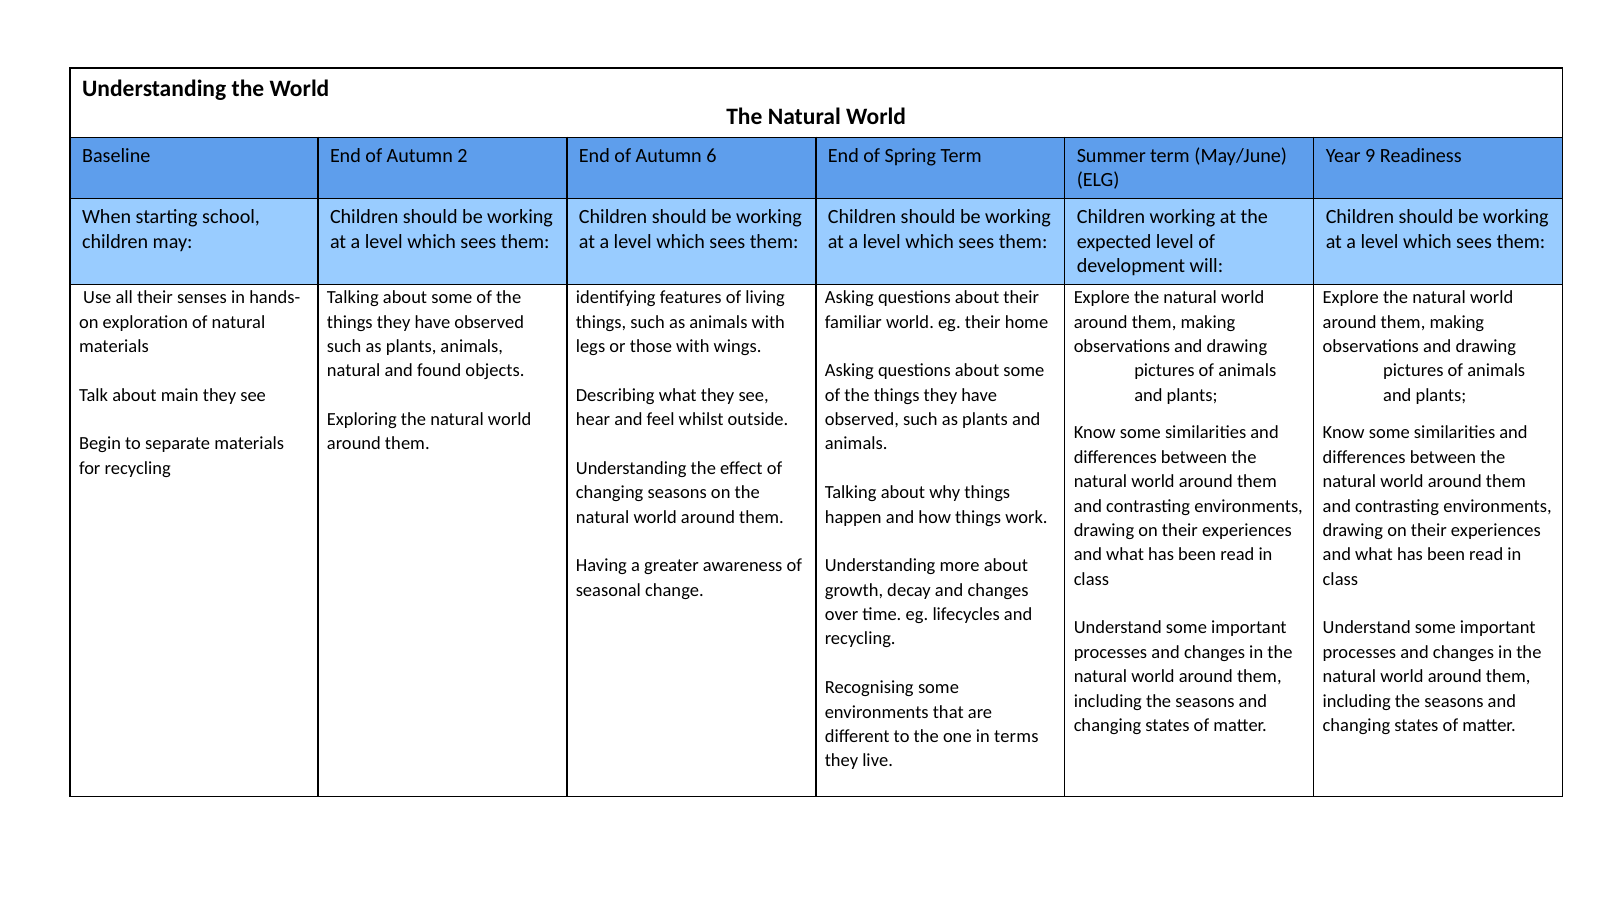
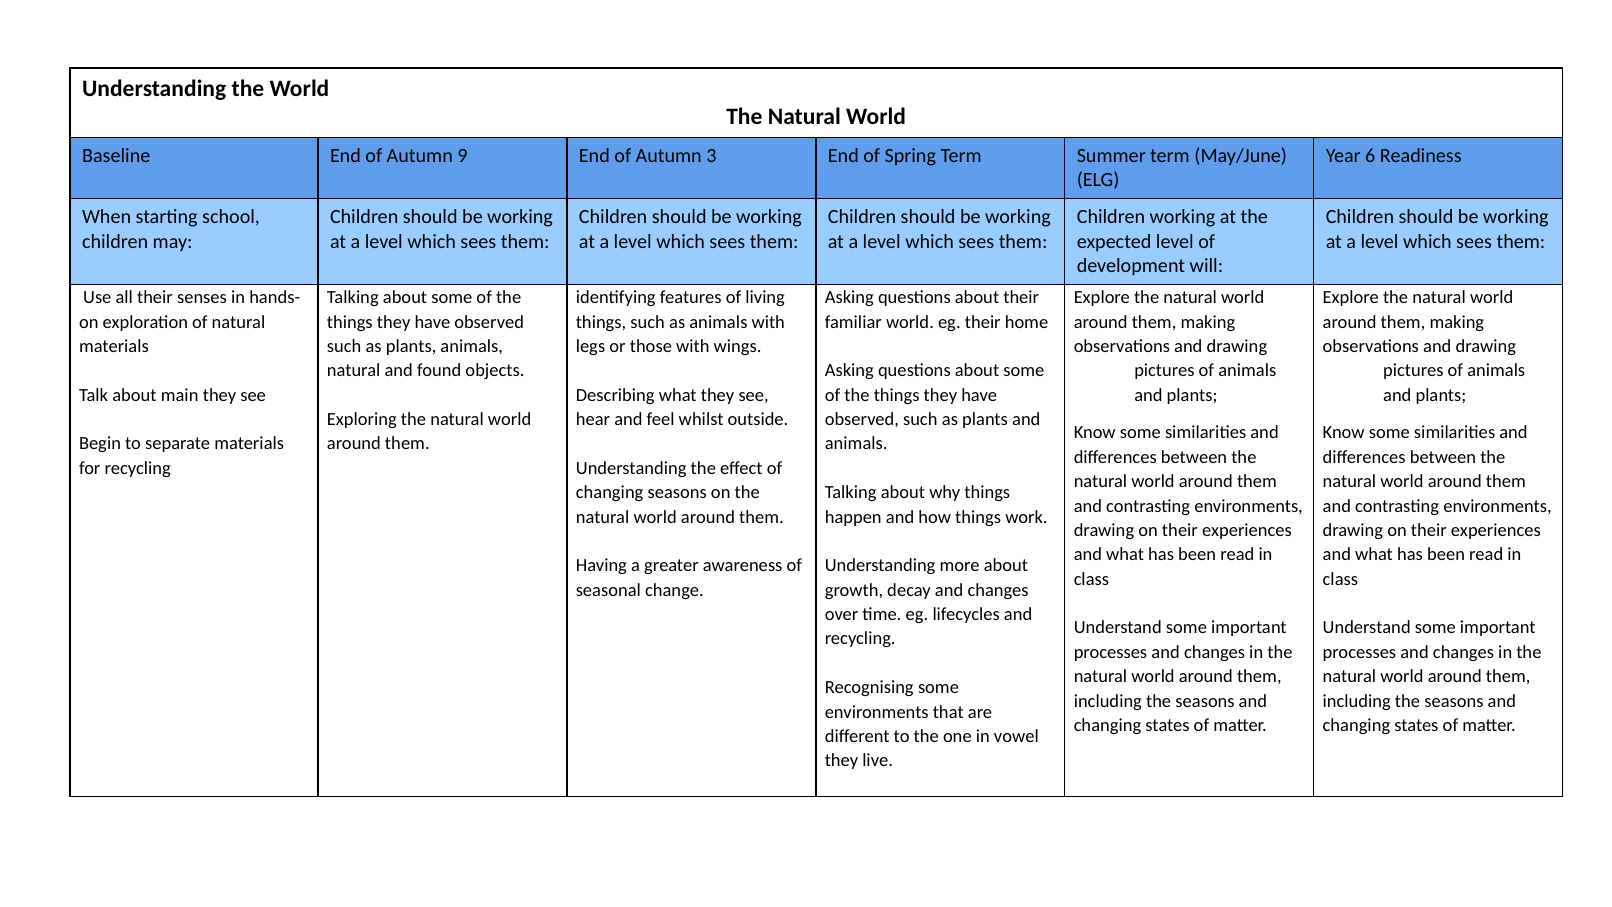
2: 2 -> 9
6: 6 -> 3
9: 9 -> 6
terms: terms -> vowel
